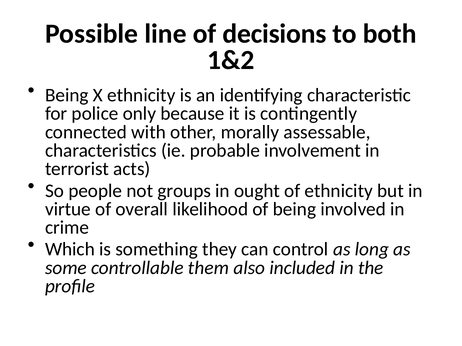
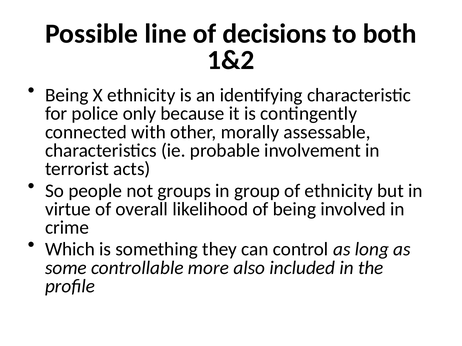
ought: ought -> group
them: them -> more
